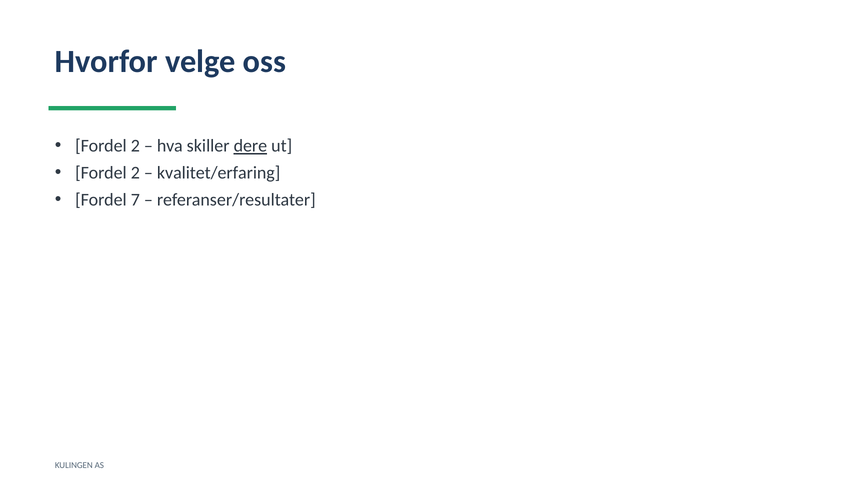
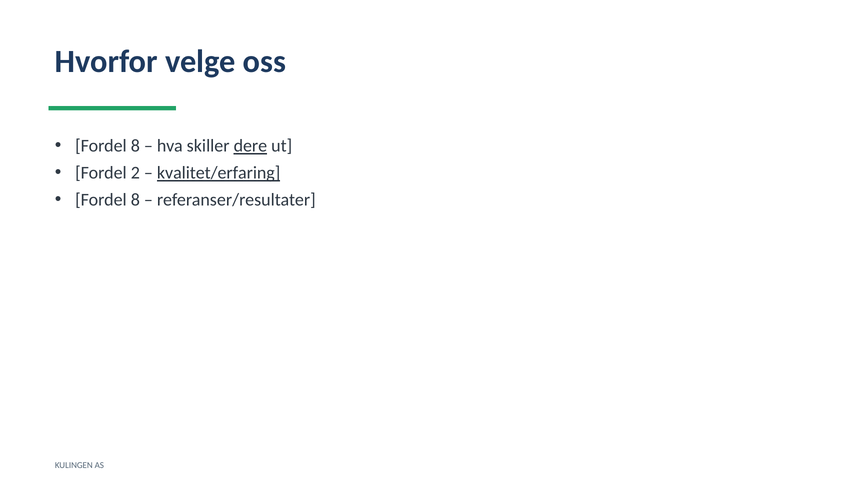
2 at (135, 146): 2 -> 8
kvalitet/erfaring underline: none -> present
7 at (135, 200): 7 -> 8
